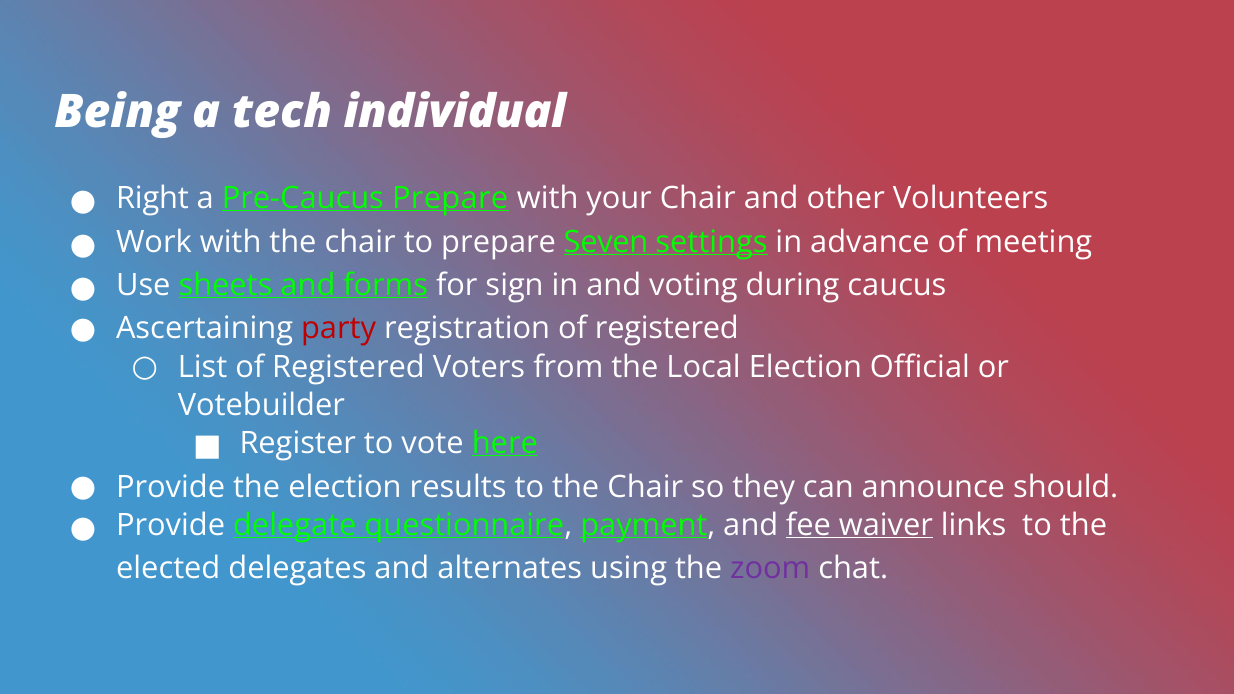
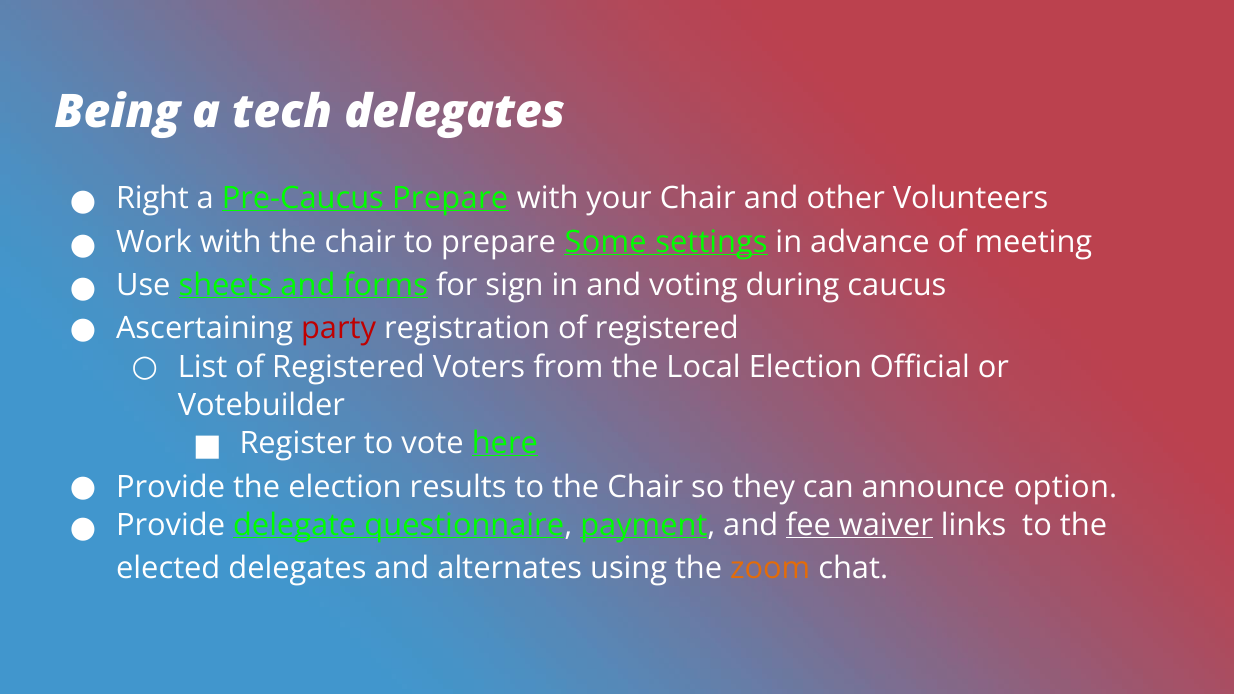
tech individual: individual -> delegates
Seven: Seven -> Some
should: should -> option
zoom colour: purple -> orange
